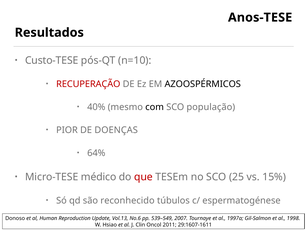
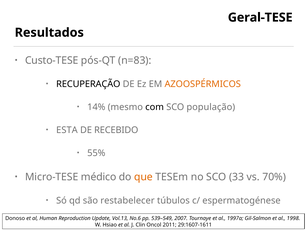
Anos-TESE: Anos-TESE -> Geral-TESE
n=10: n=10 -> n=83
RECUPERAÇÃO colour: red -> black
AZOOSPÉRMICOS colour: black -> orange
40%: 40% -> 14%
PIOR: PIOR -> ESTA
DOENÇAS: DOENÇAS -> RECEBIDO
64%: 64% -> 55%
que colour: red -> orange
25: 25 -> 33
15%: 15% -> 70%
reconhecido: reconhecido -> restabelecer
